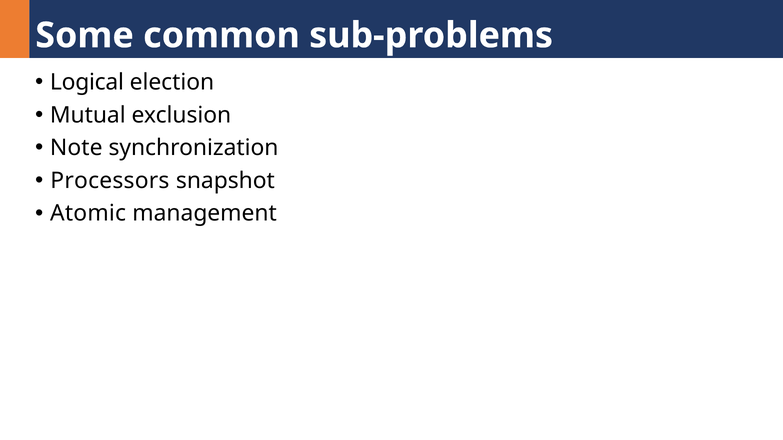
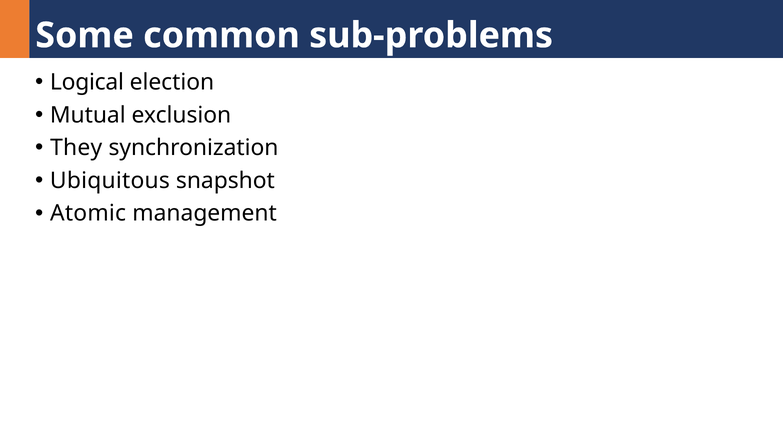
Note: Note -> They
Processors: Processors -> Ubiquitous
